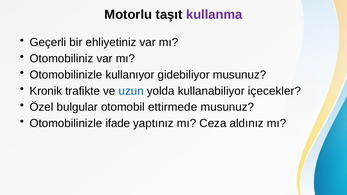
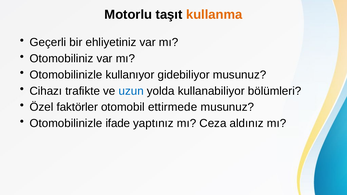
kullanma colour: purple -> orange
Kronik: Kronik -> Cihazı
içecekler: içecekler -> bölümleri
bulgular: bulgular -> faktörler
